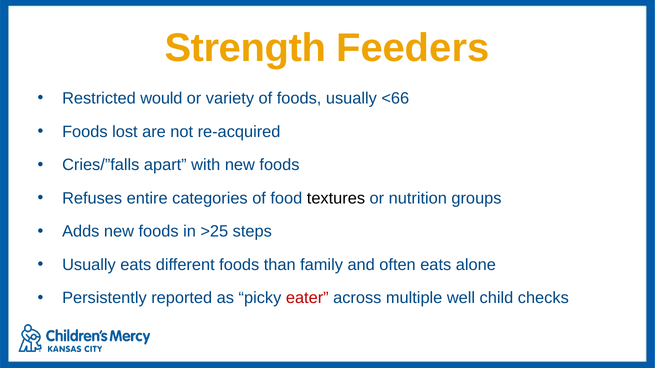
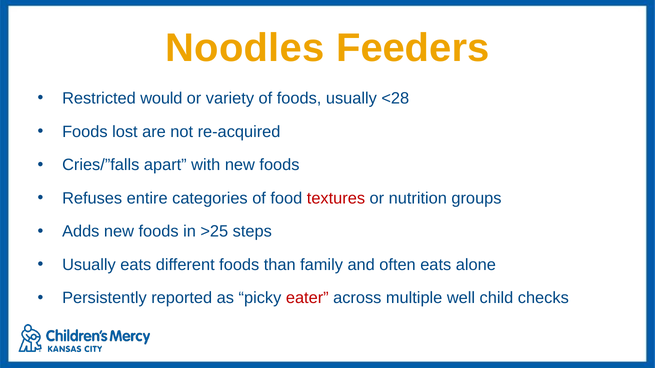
Strength: Strength -> Noodles
<66: <66 -> <28
textures colour: black -> red
